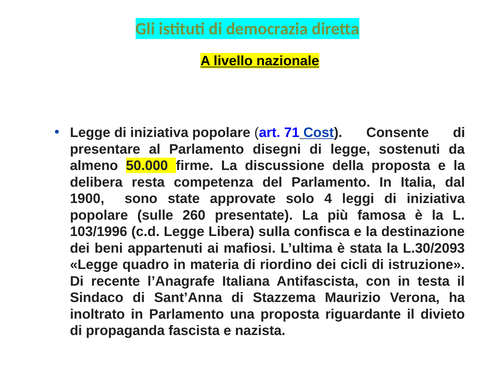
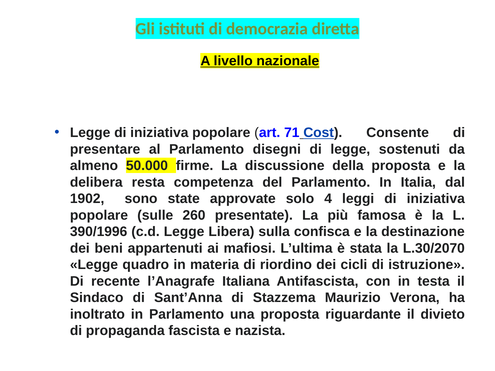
1900: 1900 -> 1902
103/1996: 103/1996 -> 390/1996
L.30/2093: L.30/2093 -> L.30/2070
